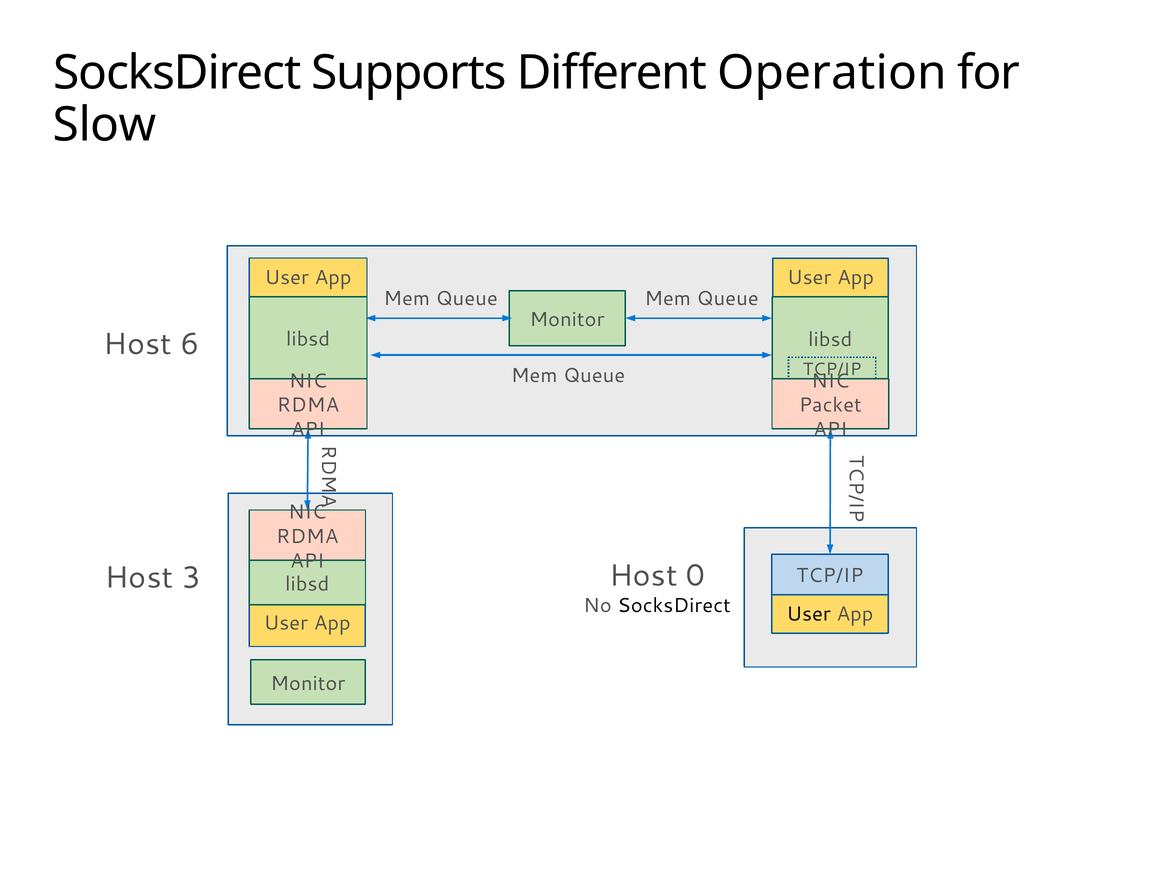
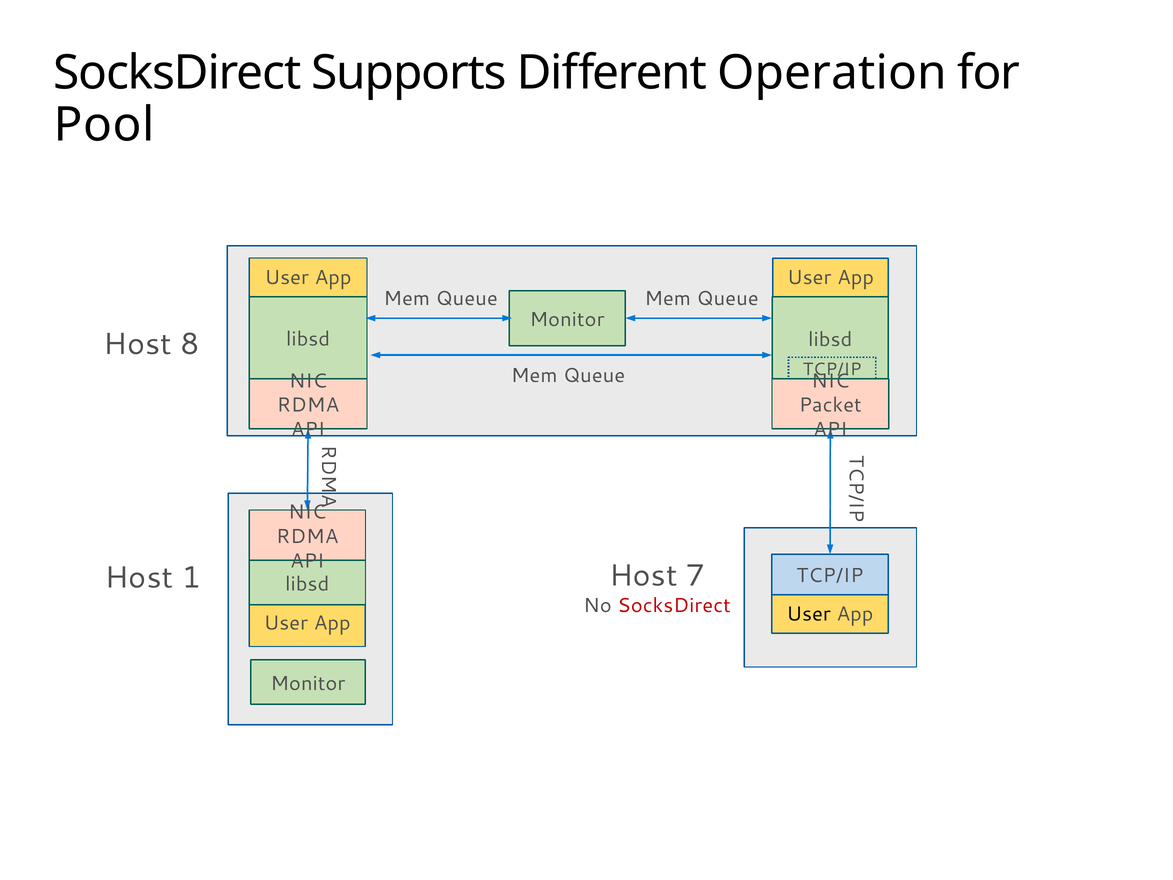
Slow: Slow -> Pool
6: 6 -> 8
3: 3 -> 1
0: 0 -> 7
SocksDirect at (674, 605) colour: black -> red
